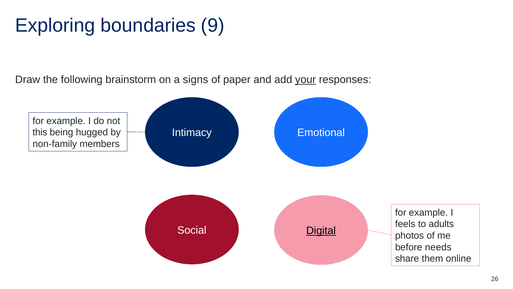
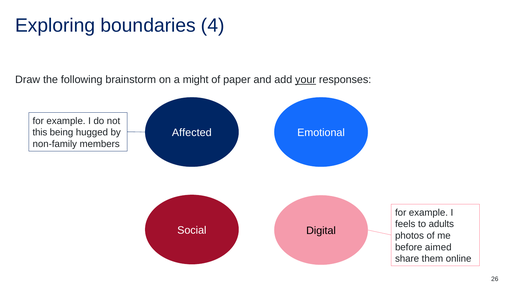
9: 9 -> 4
signs: signs -> might
Intimacy: Intimacy -> Affected
Digital underline: present -> none
needs: needs -> aimed
